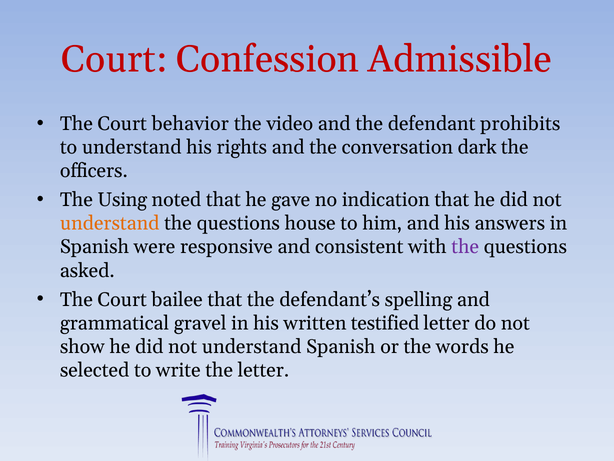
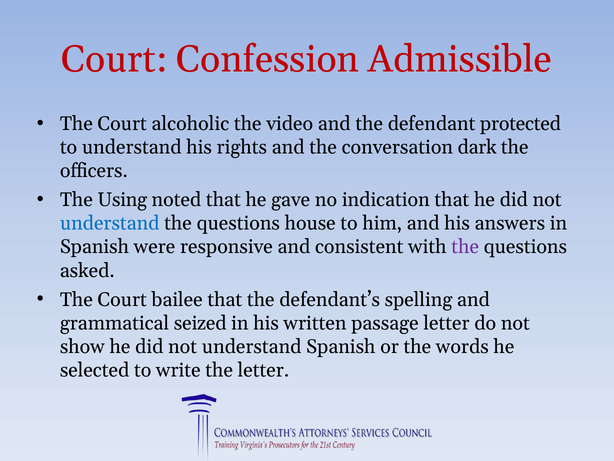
behavior: behavior -> alcoholic
prohibits: prohibits -> protected
understand at (110, 223) colour: orange -> blue
gravel: gravel -> seized
testified: testified -> passage
